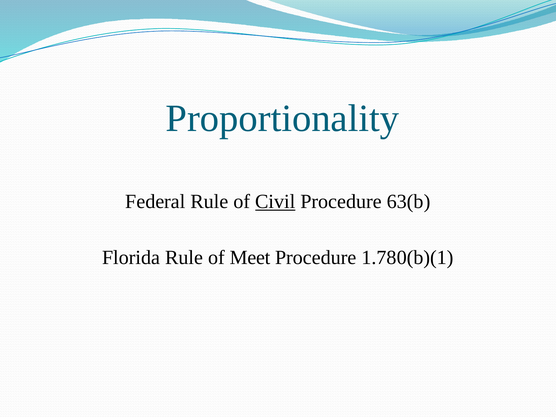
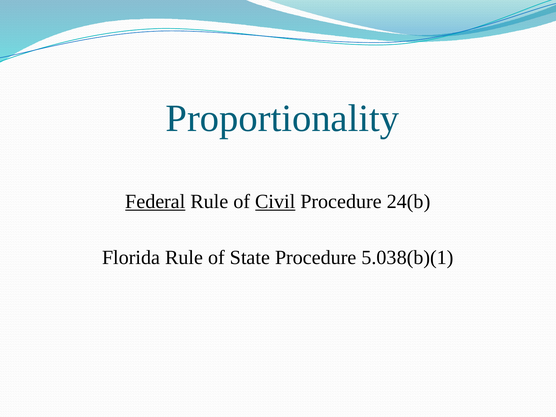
Federal underline: none -> present
63(b: 63(b -> 24(b
Meet: Meet -> State
1.780(b)(1: 1.780(b)(1 -> 5.038(b)(1
